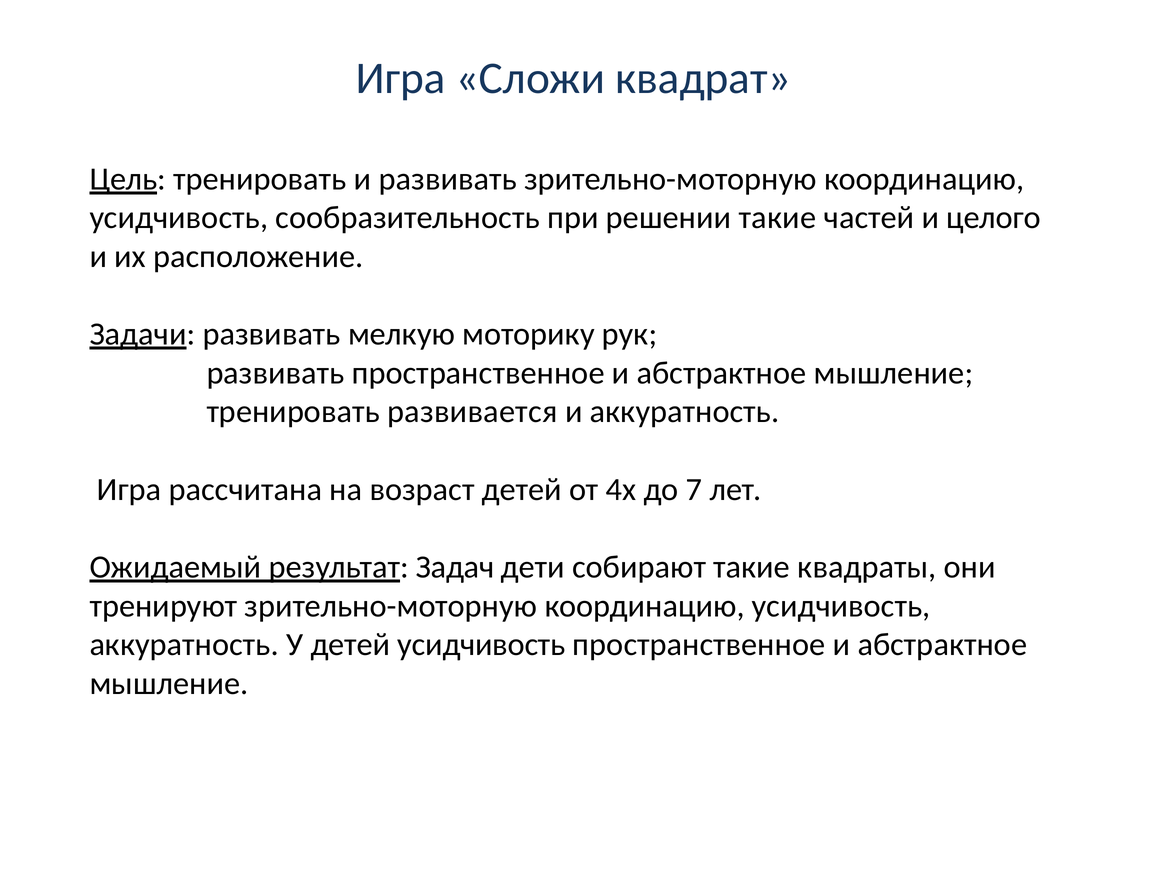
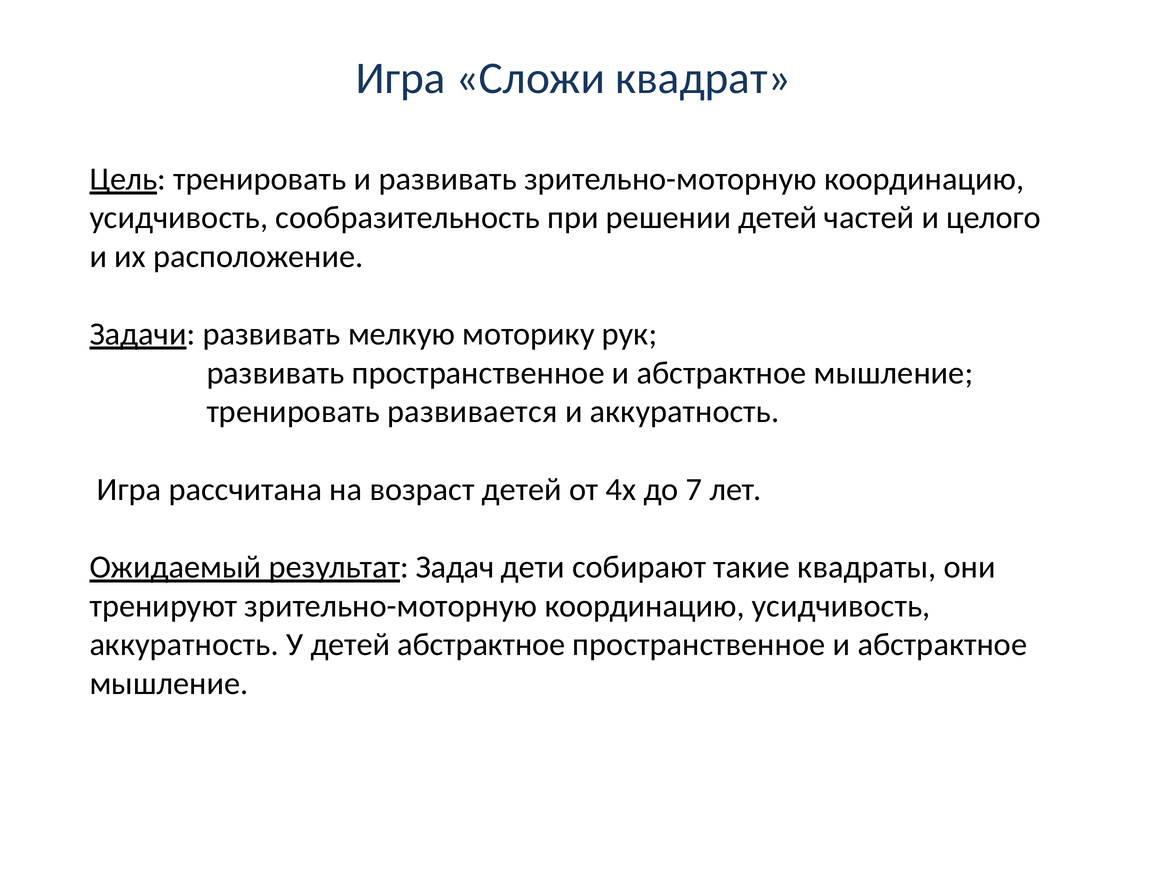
решении такие: такие -> детей
детей усидчивость: усидчивость -> абстрактное
